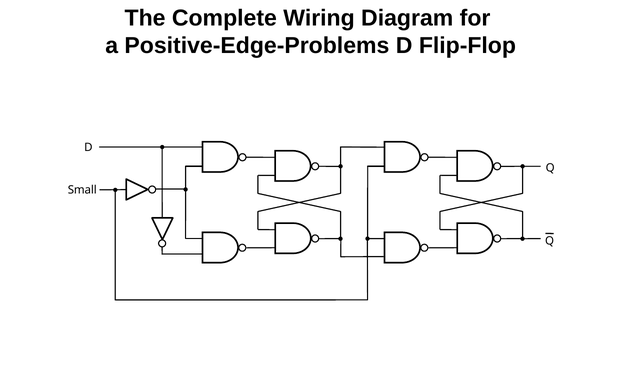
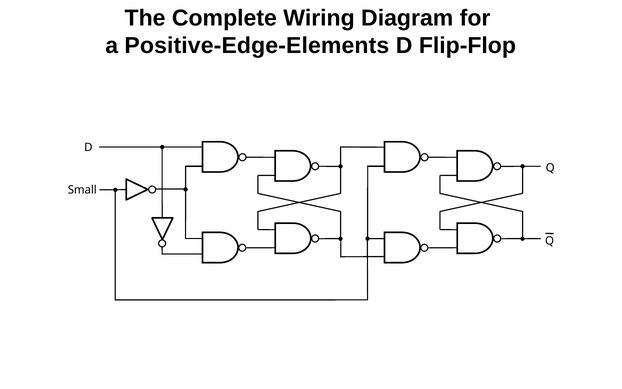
Positive-Edge-Problems: Positive-Edge-Problems -> Positive-Edge-Elements
